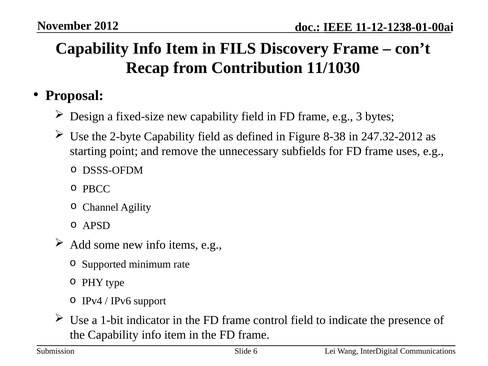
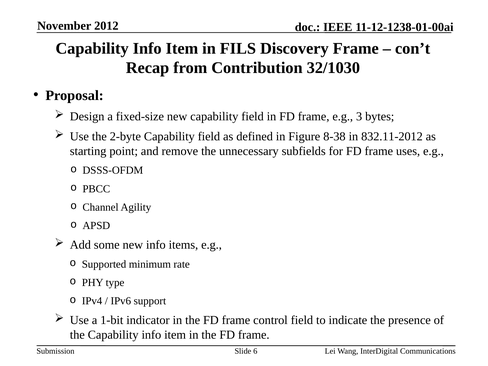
11/1030: 11/1030 -> 32/1030
247.32-2012: 247.32-2012 -> 832.11-2012
